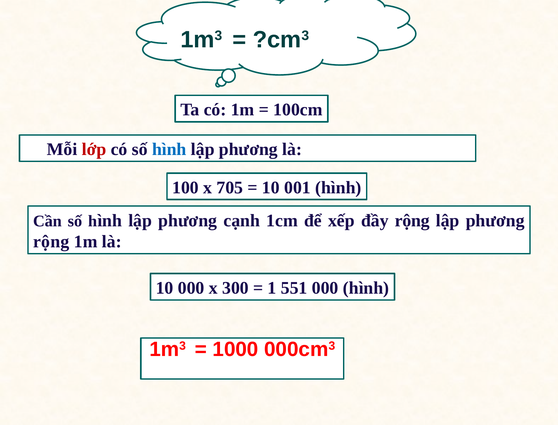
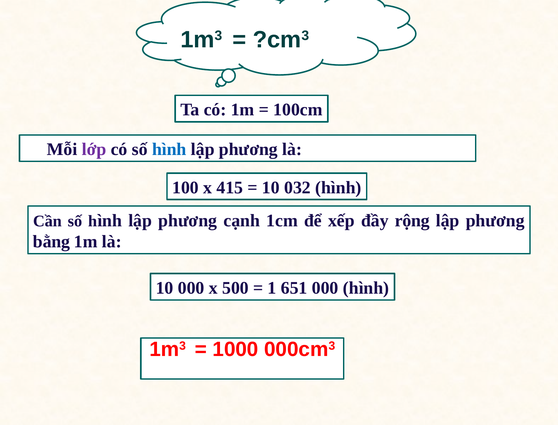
lớp colour: red -> purple
705: 705 -> 415
001: 001 -> 032
rộng at (51, 242): rộng -> bằng
300: 300 -> 500
551: 551 -> 651
